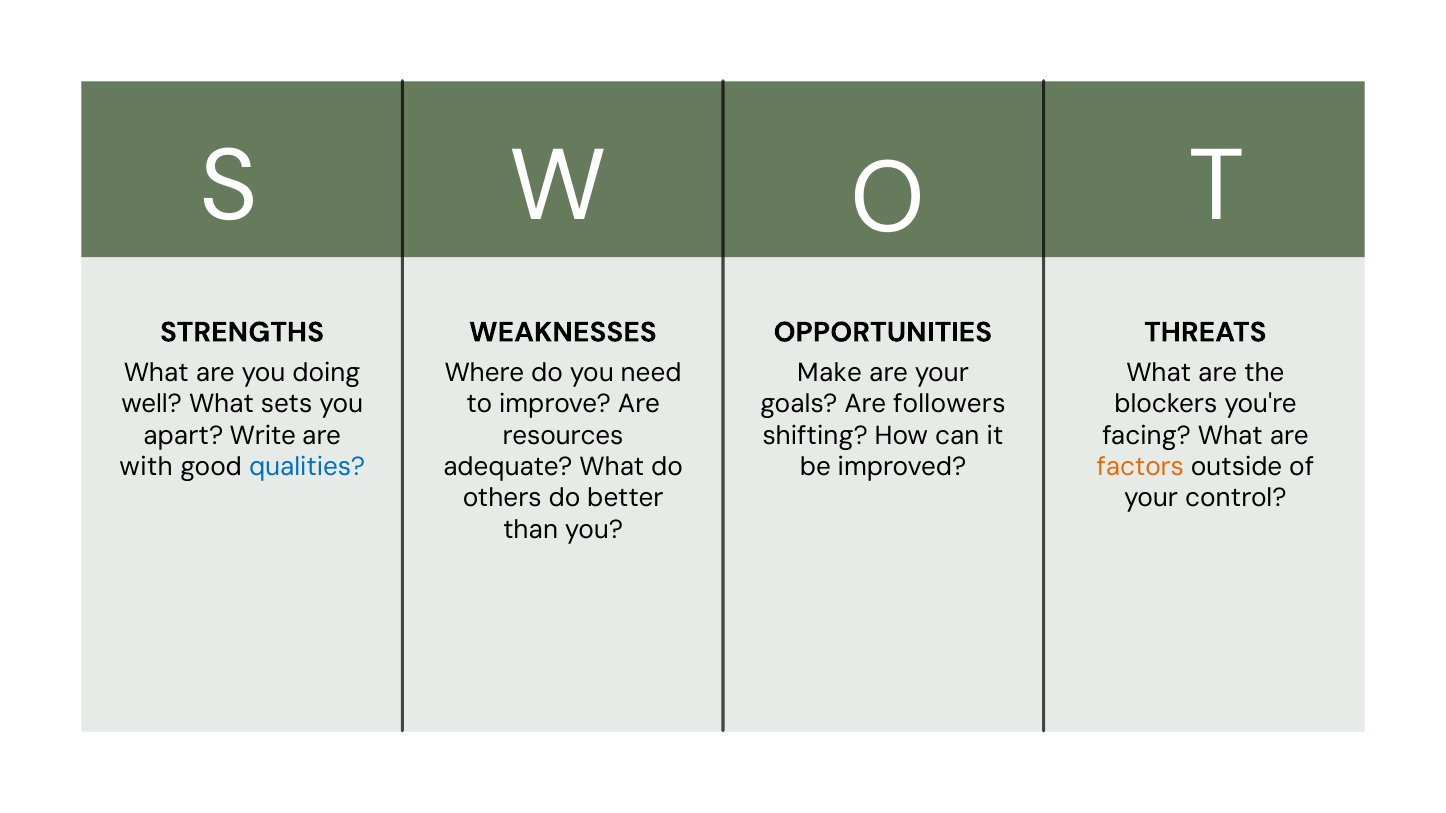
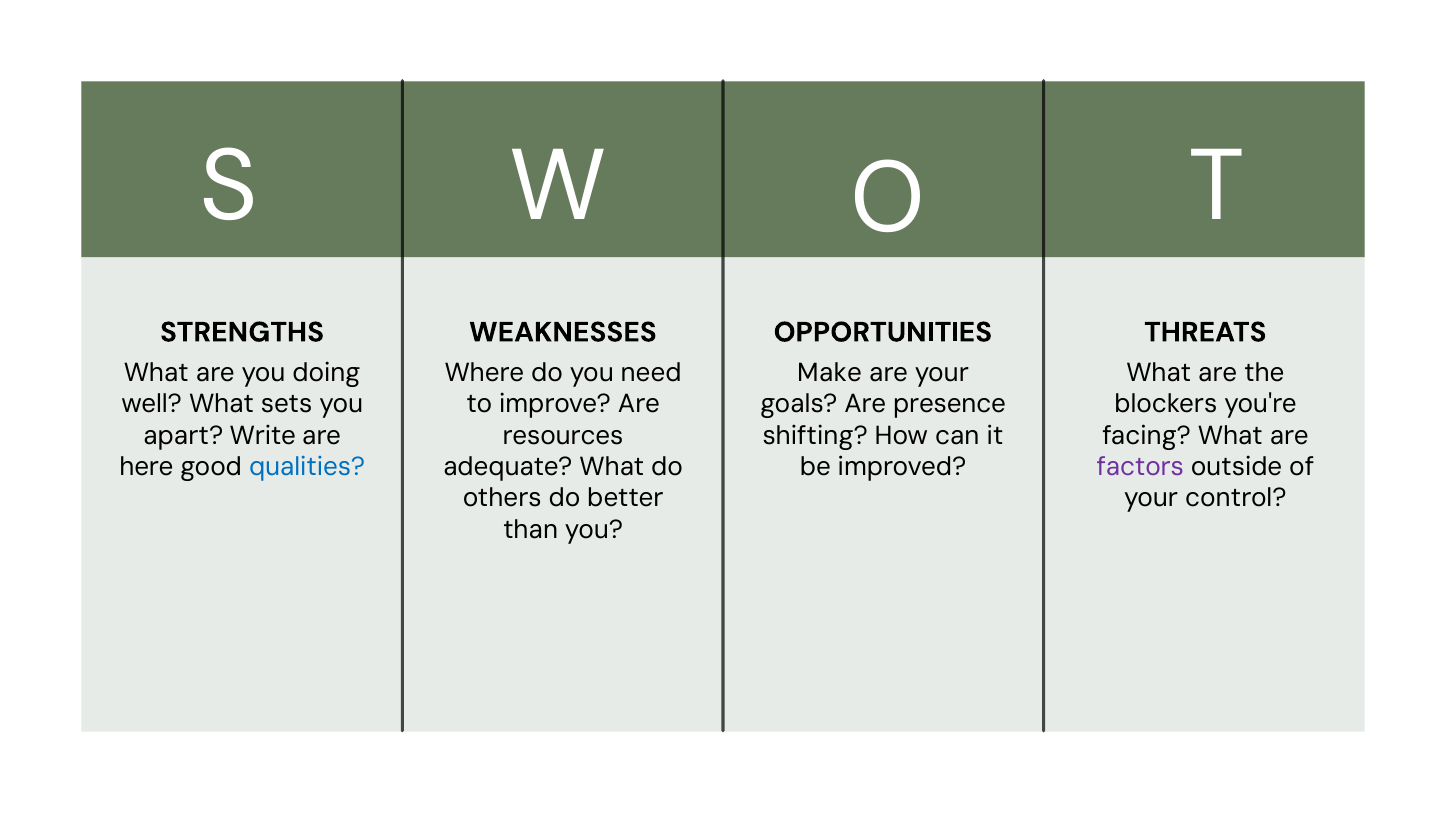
followers: followers -> presence
with: with -> here
factors colour: orange -> purple
